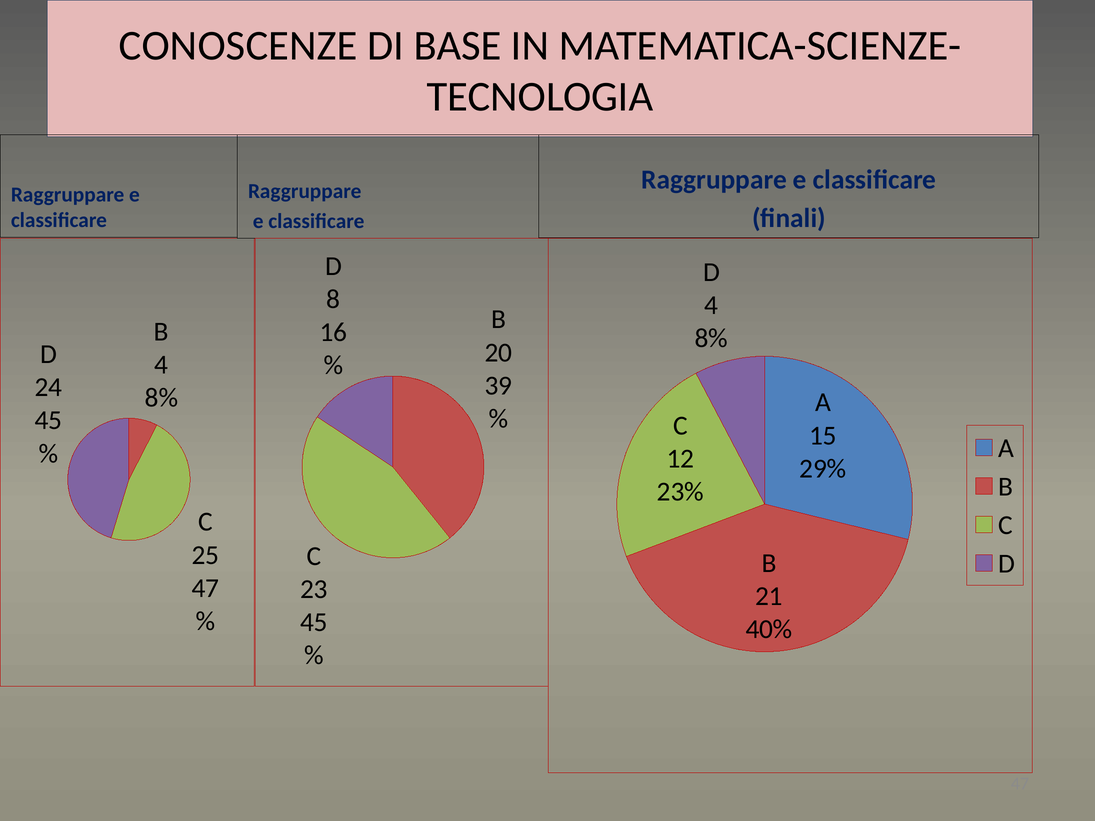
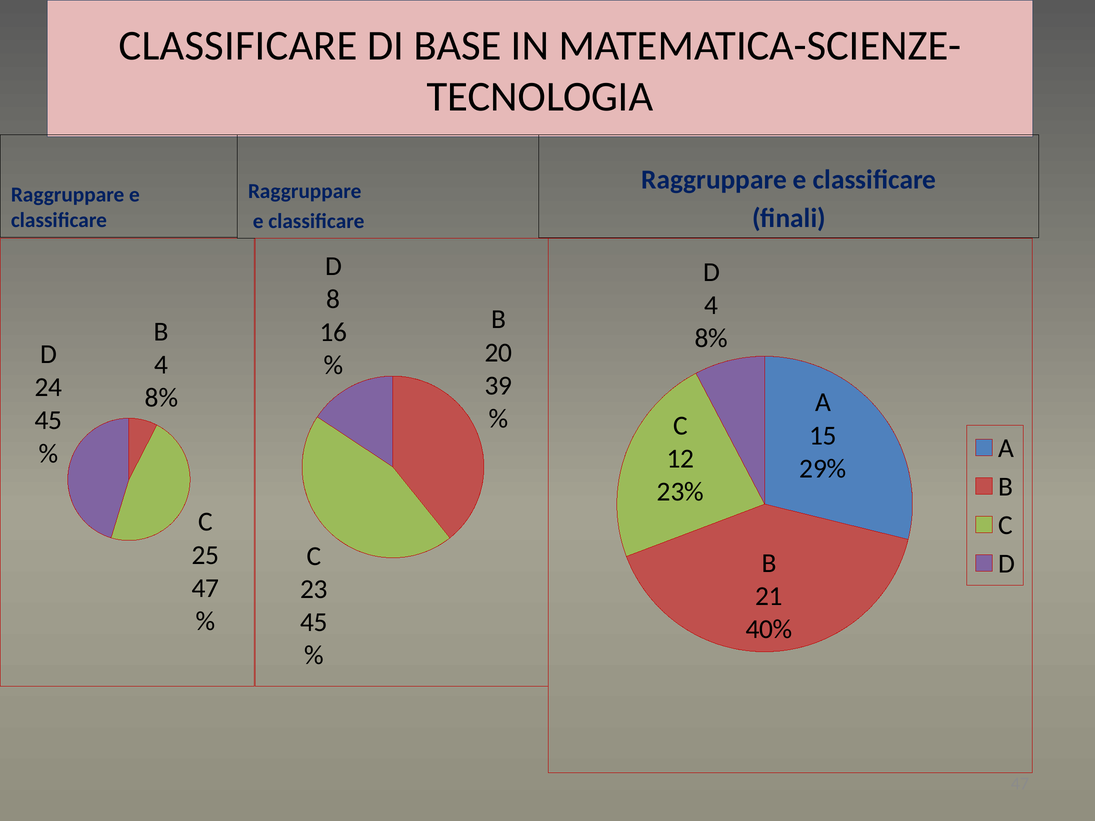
CONOSCENZE at (238, 46): CONOSCENZE -> CLASSIFICARE
